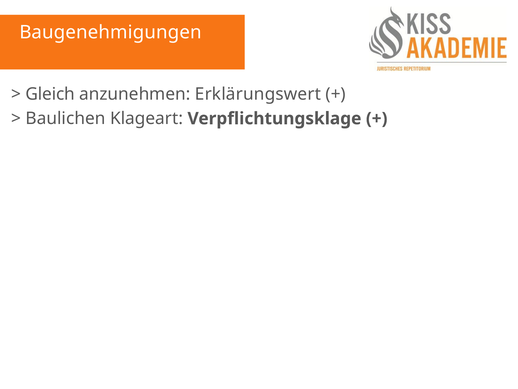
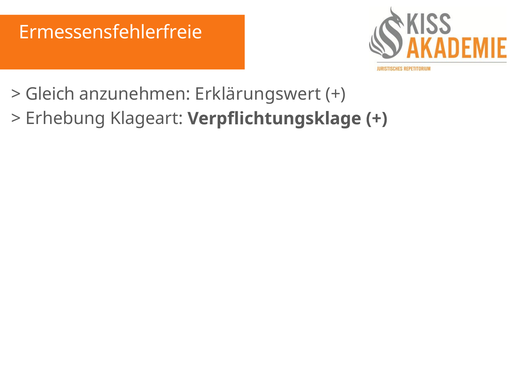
Baugenehmigungen: Baugenehmigungen -> Ermessensfehlerfreie
Baulichen: Baulichen -> Erhebung
